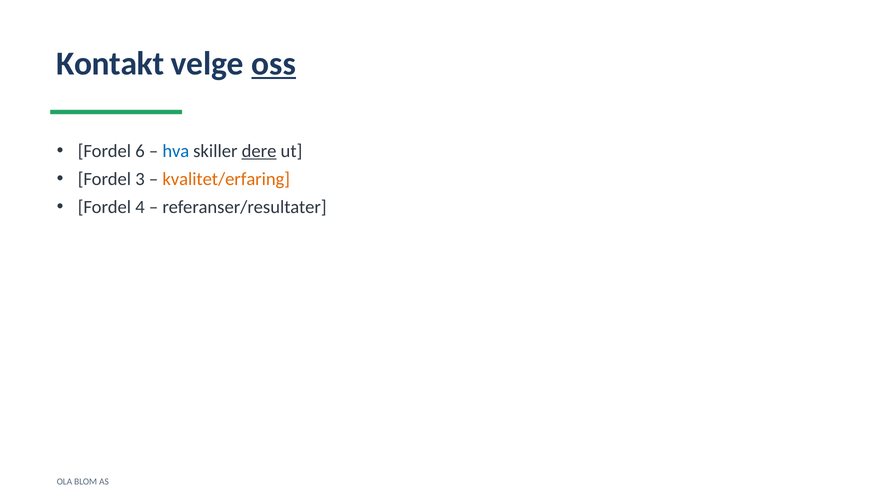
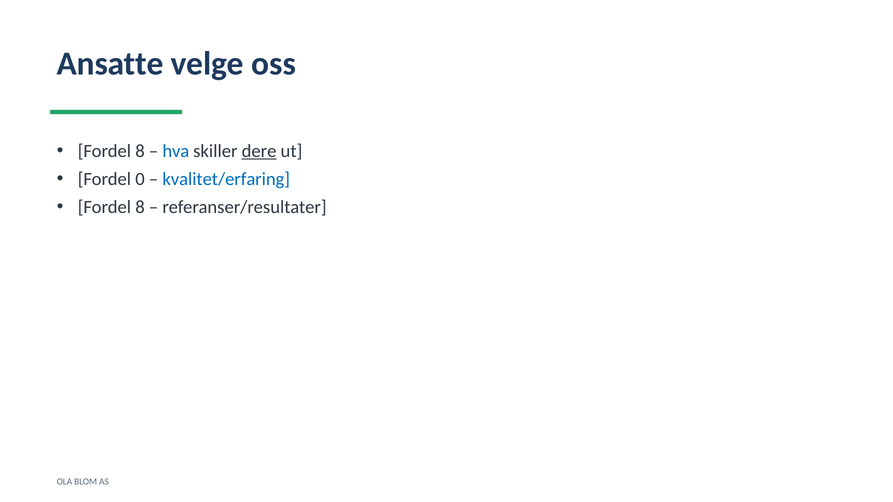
Kontakt: Kontakt -> Ansatte
oss underline: present -> none
6 at (140, 151): 6 -> 8
3: 3 -> 0
kvalitet/erfaring colour: orange -> blue
4 at (140, 207): 4 -> 8
